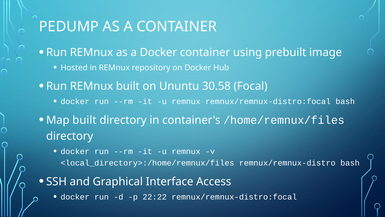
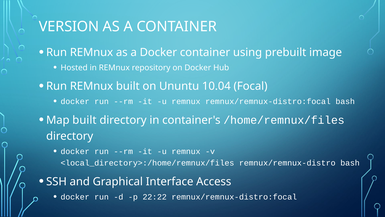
PEDUMP: PEDUMP -> VERSION
30.58: 30.58 -> 10.04
